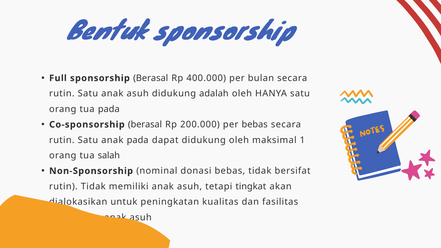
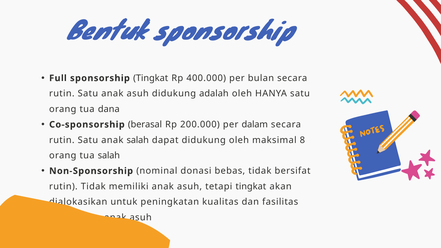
sponsorship Berasal: Berasal -> Tingkat
tua pada: pada -> dana
per bebas: bebas -> dalam
anak pada: pada -> salah
1: 1 -> 8
